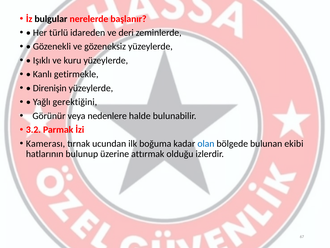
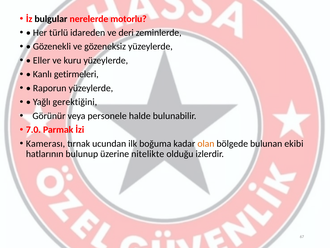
başlanır: başlanır -> motorlu
Işıklı: Işıklı -> Eller
getirmekle: getirmekle -> getirmeleri
Direnişin: Direnişin -> Raporun
nedenlere: nedenlere -> personele
3.2: 3.2 -> 7.0
olan colour: blue -> orange
attırmak: attırmak -> nitelikte
